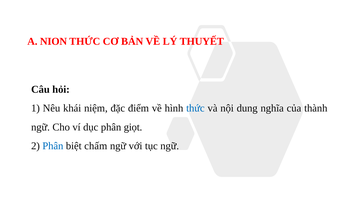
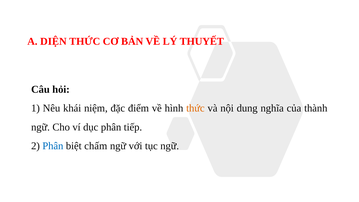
NION: NION -> DIỆN
thức at (195, 108) colour: blue -> orange
giọt: giọt -> tiếp
